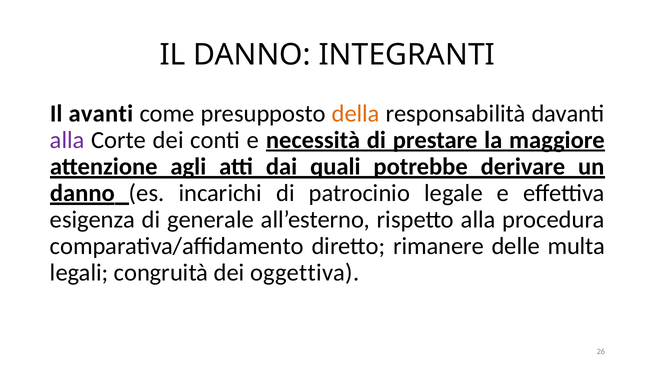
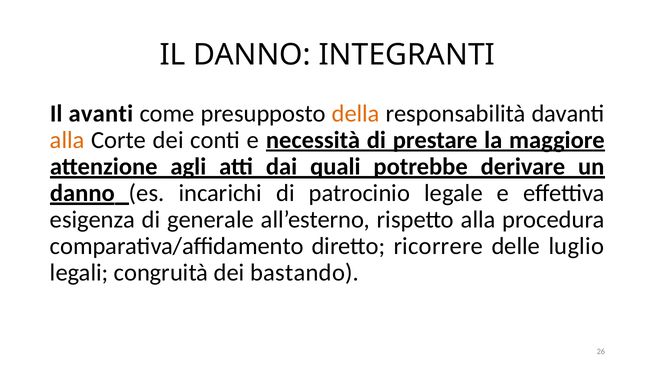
alla at (67, 140) colour: purple -> orange
rimanere: rimanere -> ricorrere
multa: multa -> luglio
oggettiva: oggettiva -> bastando
